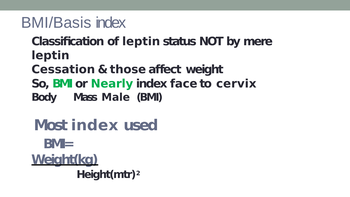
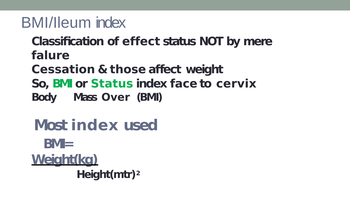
BMI/Basis: BMI/Basis -> BMI/Ileum
of leptin: leptin -> effect
leptin at (50, 55): leptin -> falure
or Nearly: Nearly -> Status
Male: Male -> Over
